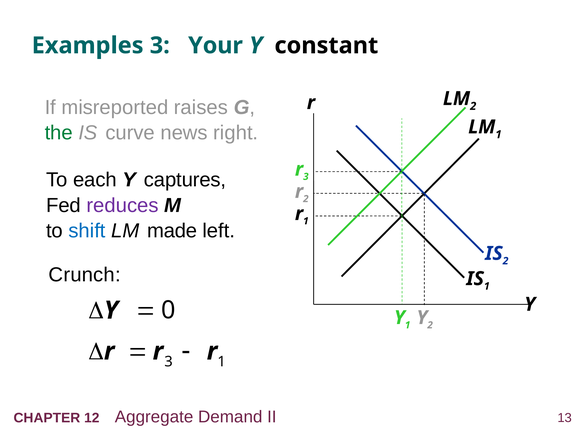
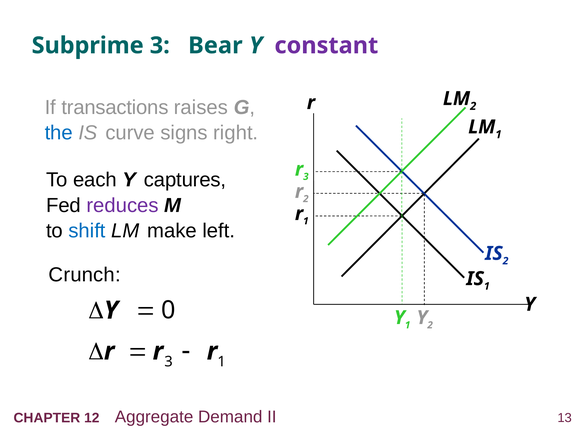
Examples: Examples -> Subprime
Your: Your -> Bear
constant colour: black -> purple
misreported: misreported -> transactions
the colour: green -> blue
news: news -> signs
made: made -> make
